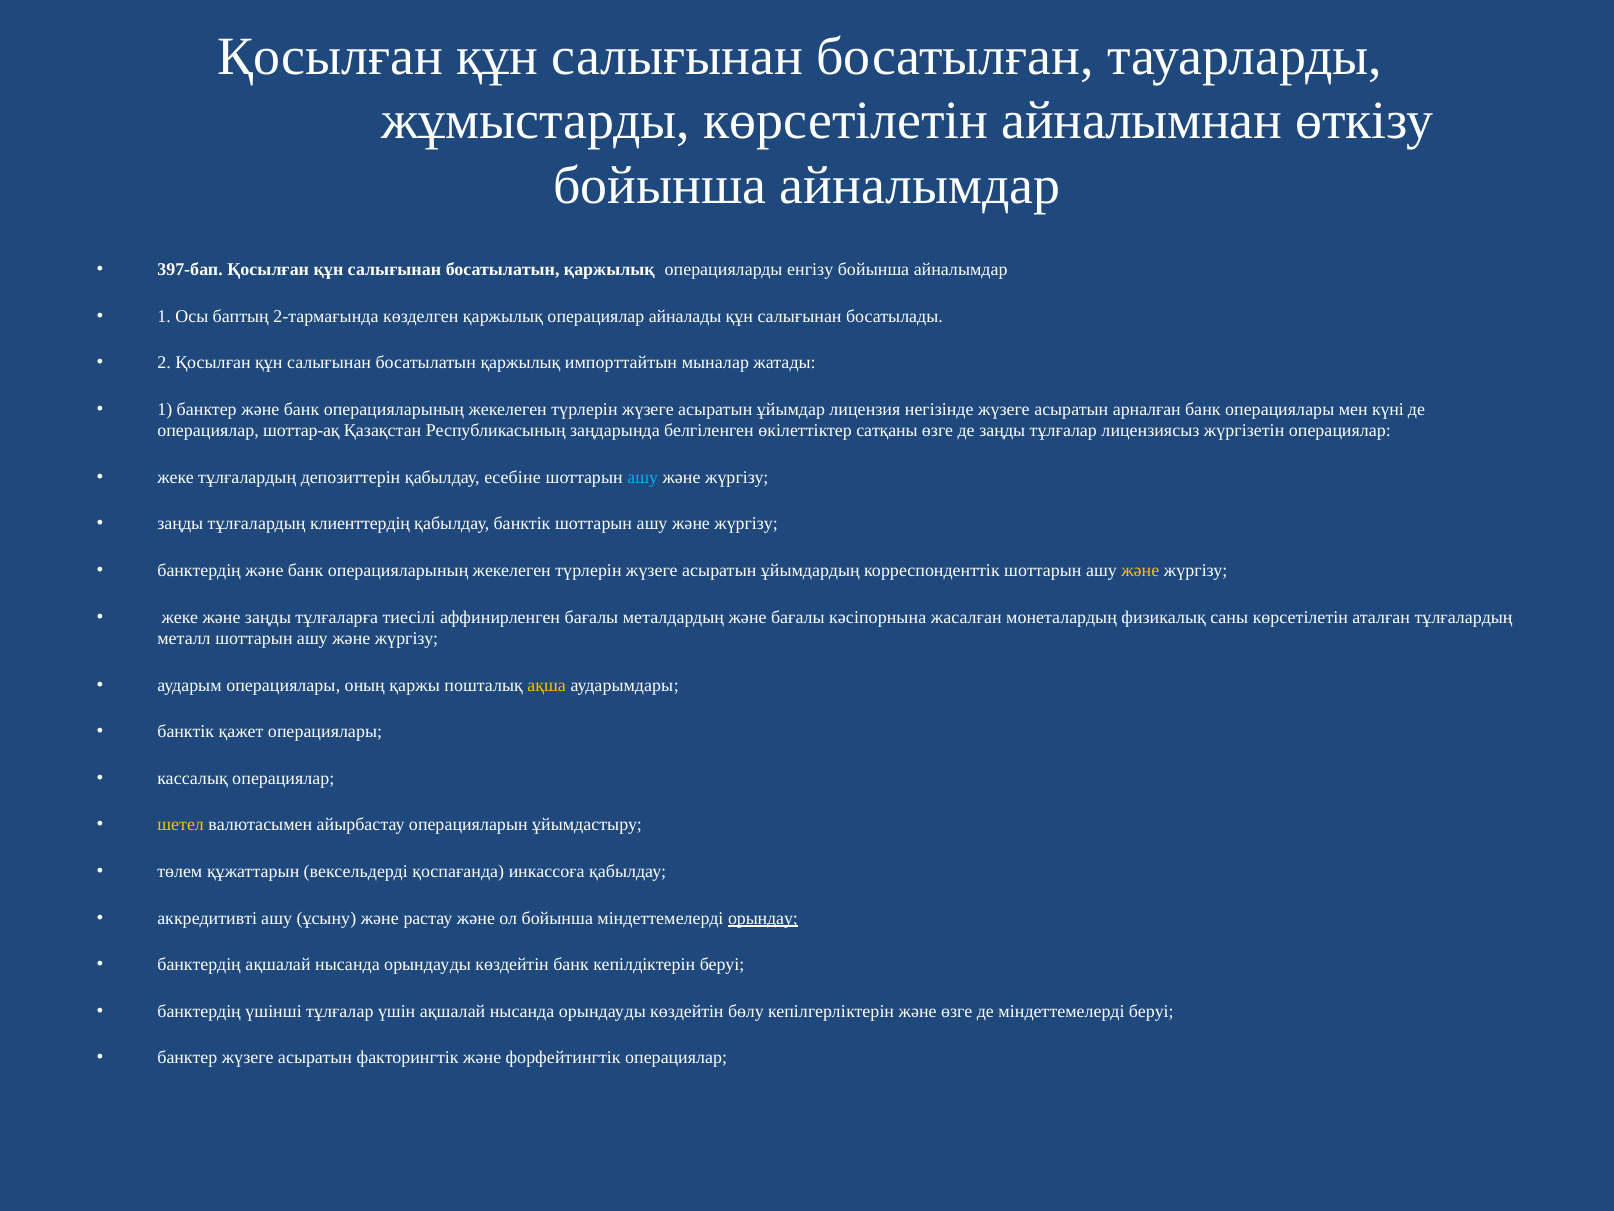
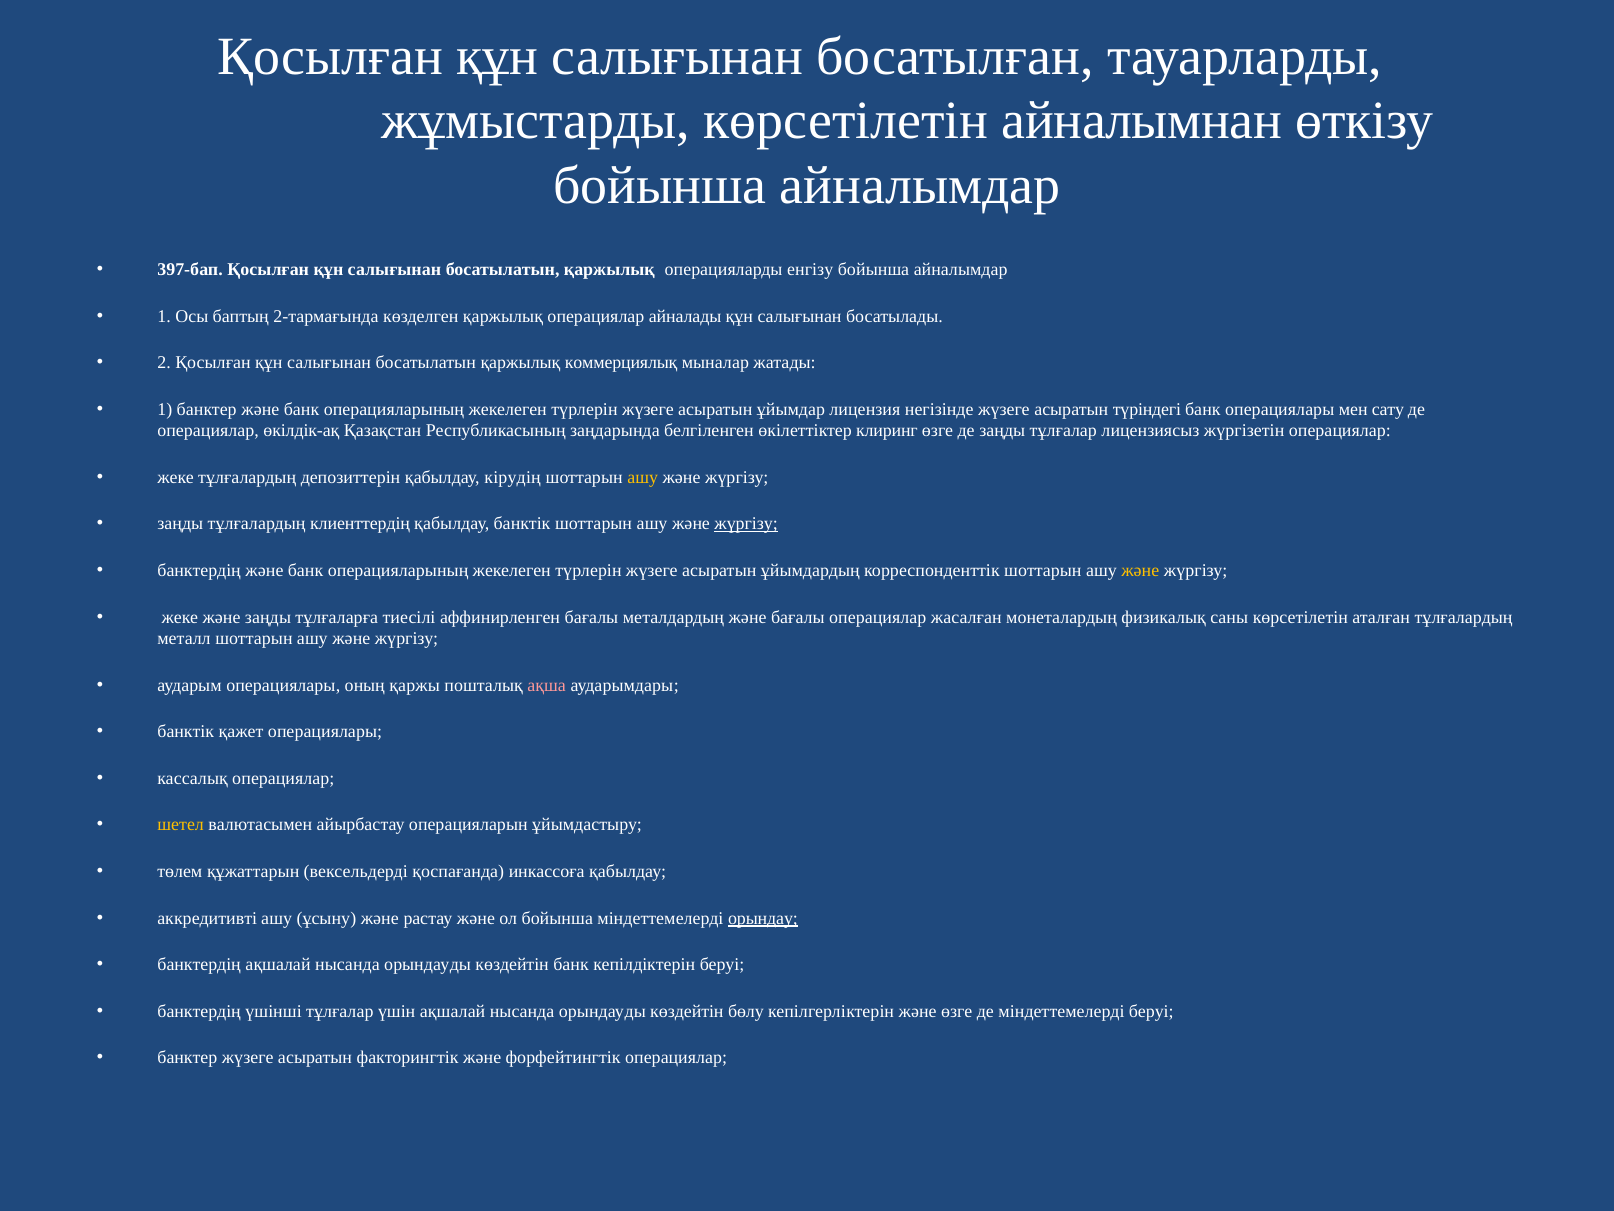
импорттайтын: импорттайтын -> коммерциялық
арналған: арналған -> түріндегі
күні: күні -> сату
шоттар-ақ: шоттар-ақ -> өкілдік-ақ
сатқаны: сатқаны -> клиринг
есебіне: есебіне -> кірудің
ашу at (643, 477) colour: light blue -> yellow
жүргізу at (746, 524) underline: none -> present
бағалы кәсіпорнына: кәсіпорнына -> операциялар
ақша colour: yellow -> pink
